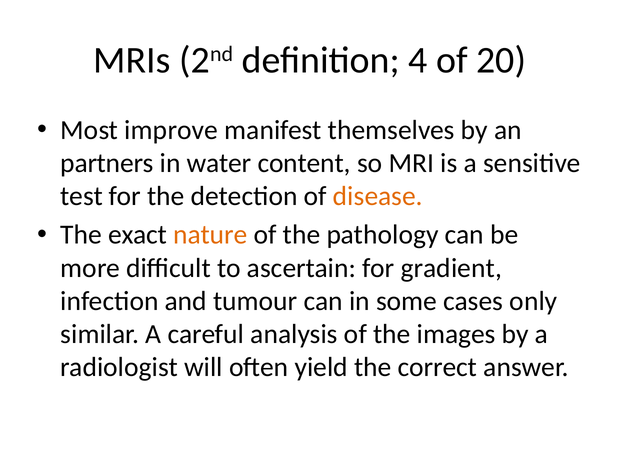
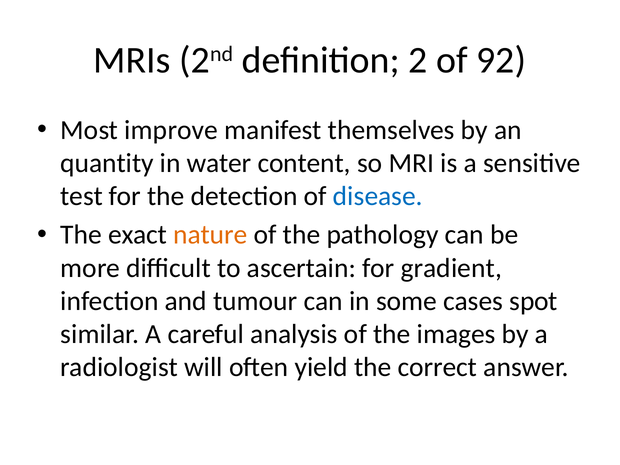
4: 4 -> 2
20: 20 -> 92
partners: partners -> quantity
disease colour: orange -> blue
only: only -> spot
